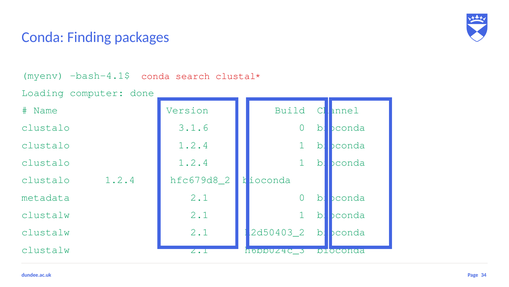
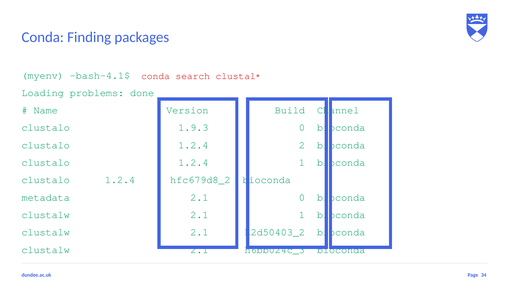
computer: computer -> problems
3.1.6: 3.1.6 -> 1.9.3
1 at (302, 145): 1 -> 2
